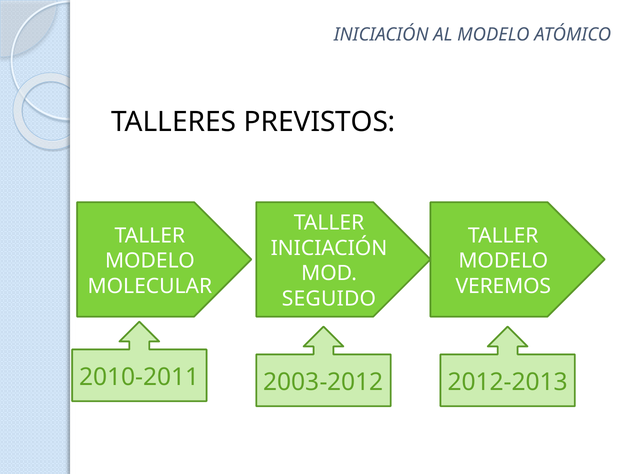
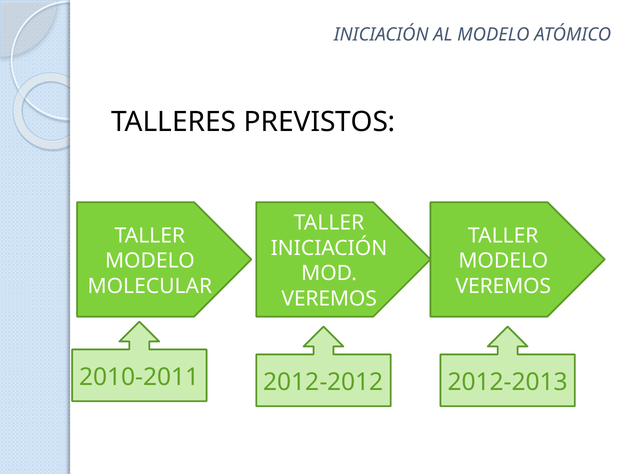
SEGUIDO at (329, 299): SEGUIDO -> VEREMOS
2003-2012: 2003-2012 -> 2012-2012
